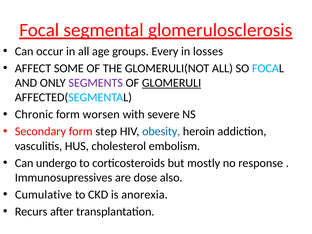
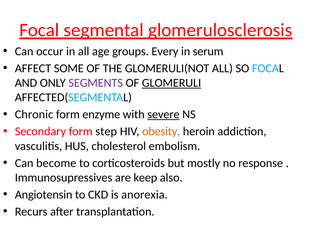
losses: losses -> serum
worsen: worsen -> enzyme
severe underline: none -> present
obesity colour: blue -> orange
undergo: undergo -> become
dose: dose -> keep
Cumulative: Cumulative -> Angiotensin
